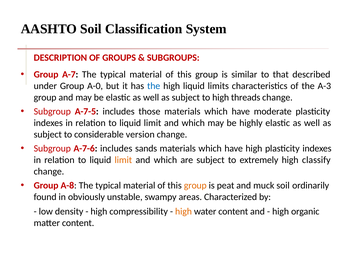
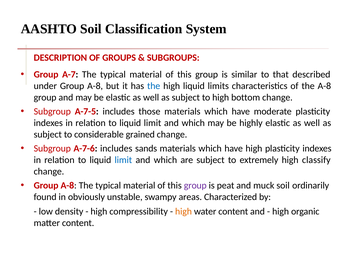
under Group A-0: A-0 -> A-8
the A-3: A-3 -> A-8
threads: threads -> bottom
version: version -> grained
limit at (123, 160) colour: orange -> blue
group at (195, 185) colour: orange -> purple
